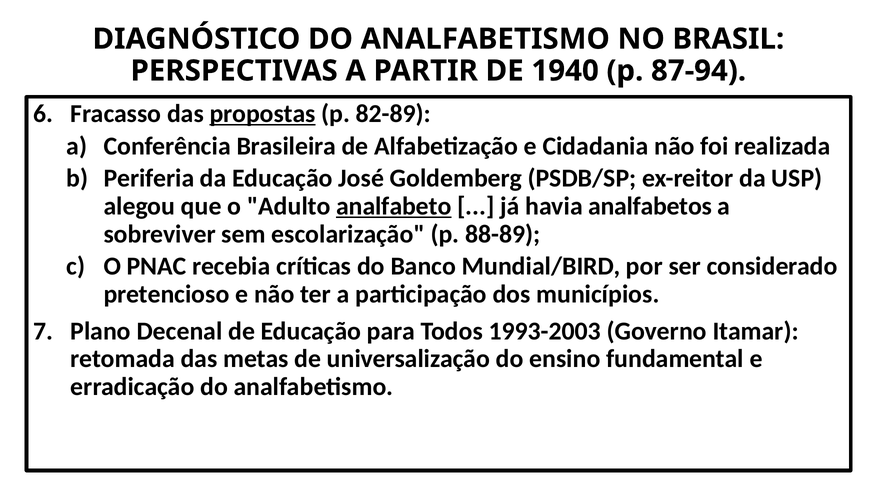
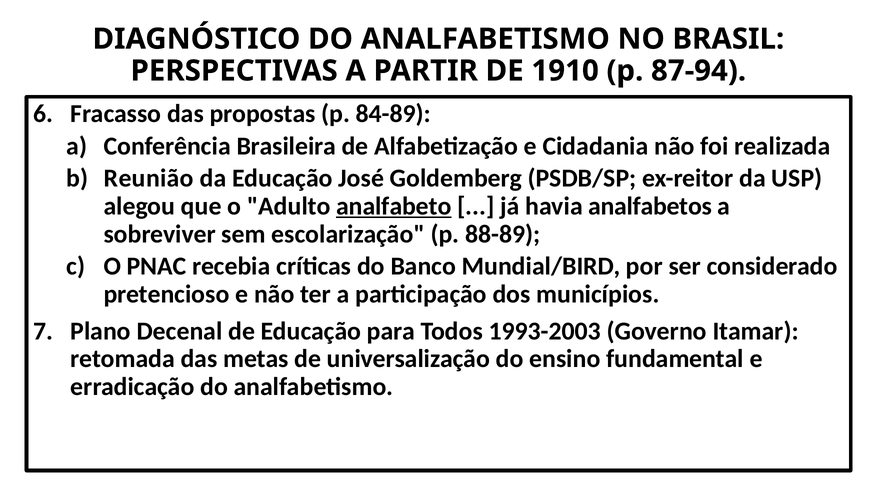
1940: 1940 -> 1910
propostas underline: present -> none
82-89: 82-89 -> 84-89
Periferia: Periferia -> Reunião
